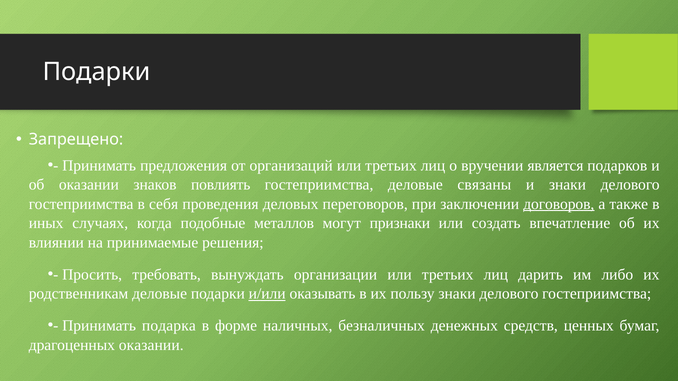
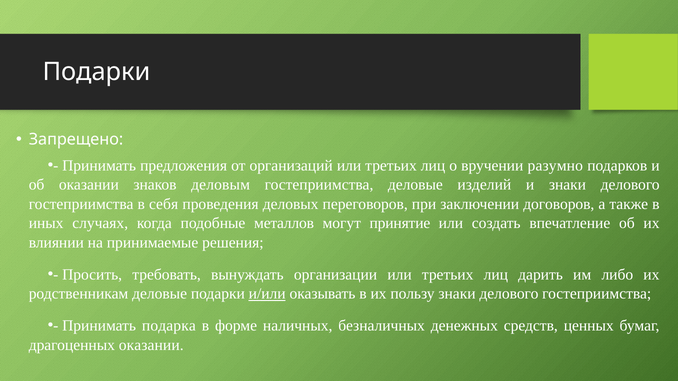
является: является -> разумно
повлиять: повлиять -> деловым
связаны: связаны -> изделий
договоров underline: present -> none
признаки: признаки -> принятие
